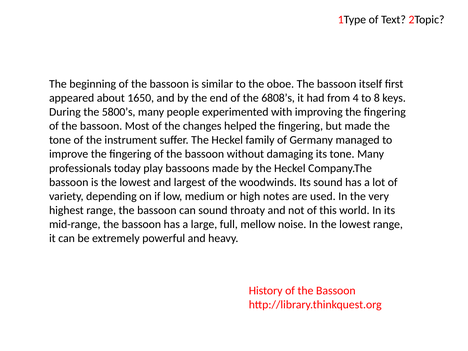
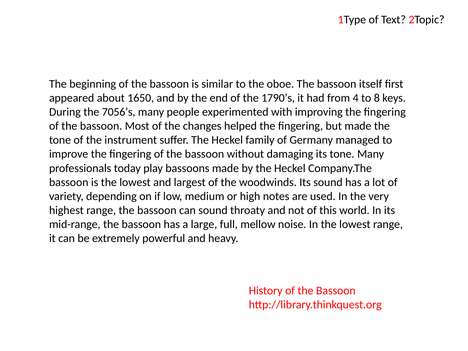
6808’s: 6808’s -> 1790’s
5800’s: 5800’s -> 7056’s
